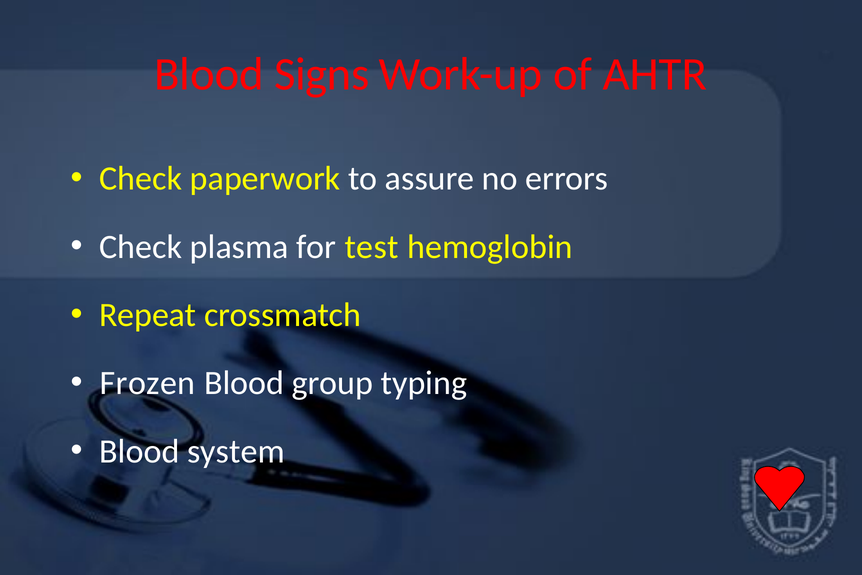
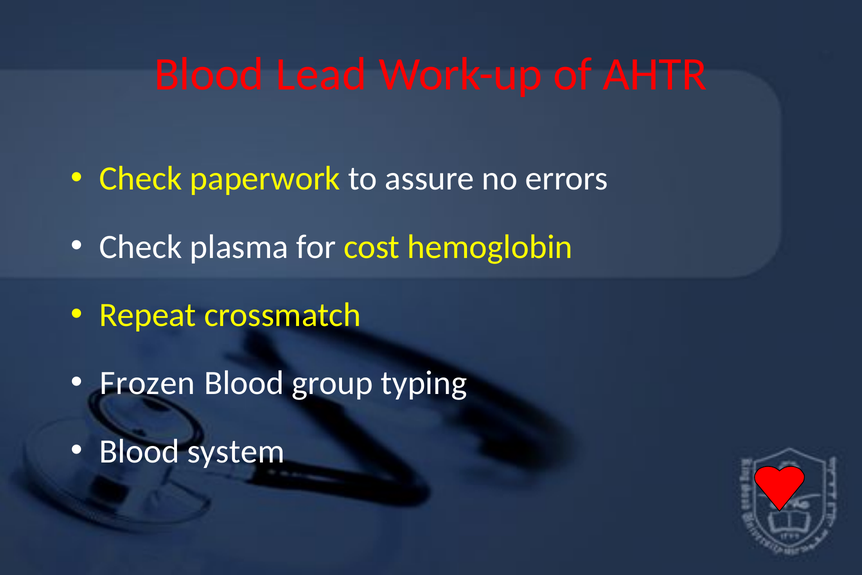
Signs: Signs -> Lead
test: test -> cost
